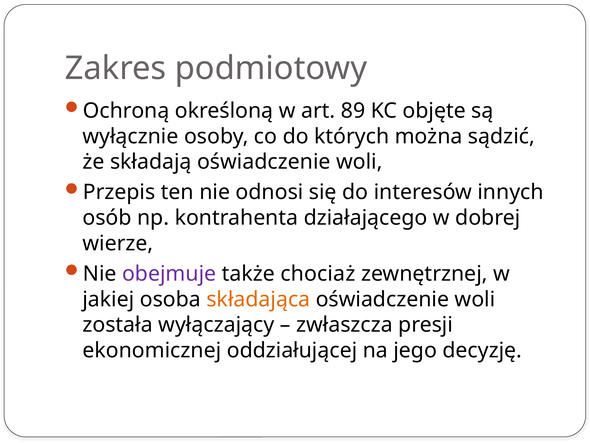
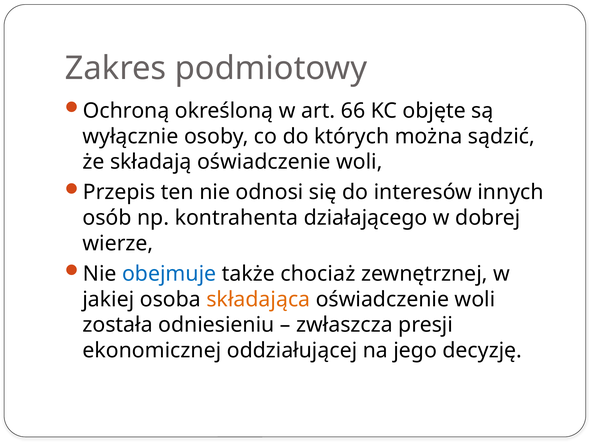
89: 89 -> 66
obejmuje colour: purple -> blue
wyłączający: wyłączający -> odniesieniu
